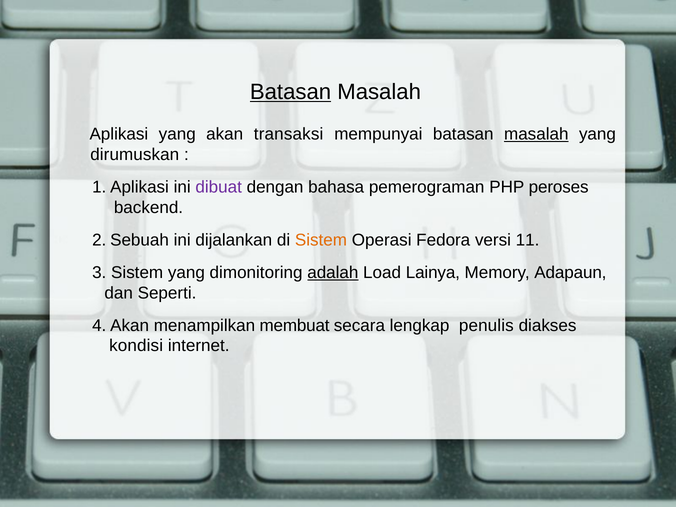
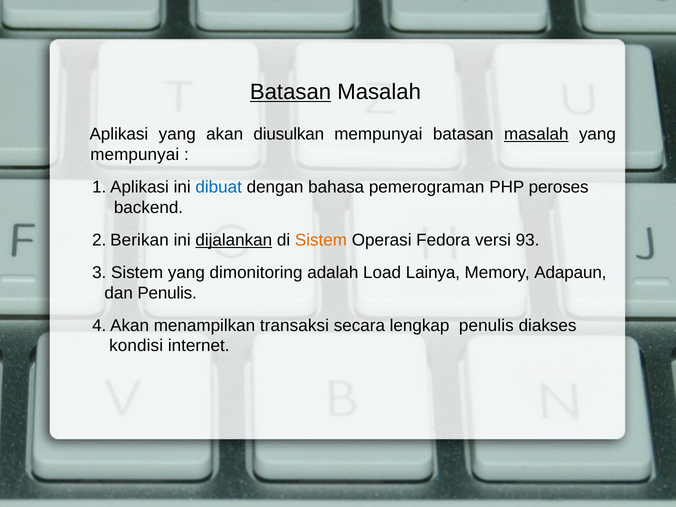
transaksi: transaksi -> diusulkan
dirumuskan at (135, 155): dirumuskan -> mempunyai
dibuat colour: purple -> blue
Sebuah: Sebuah -> Berikan
dijalankan underline: none -> present
11: 11 -> 93
adalah underline: present -> none
dan Seperti: Seperti -> Penulis
membuat: membuat -> transaksi
